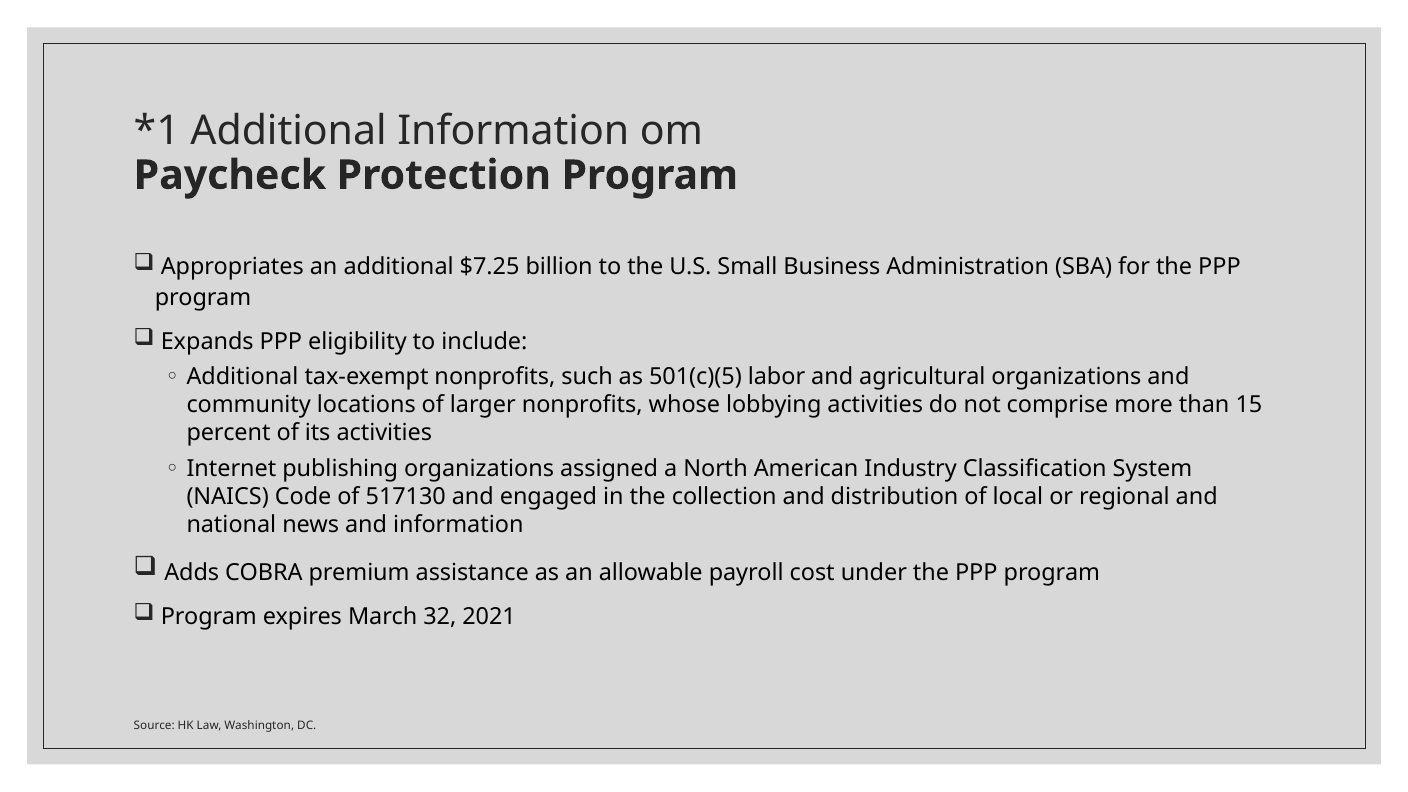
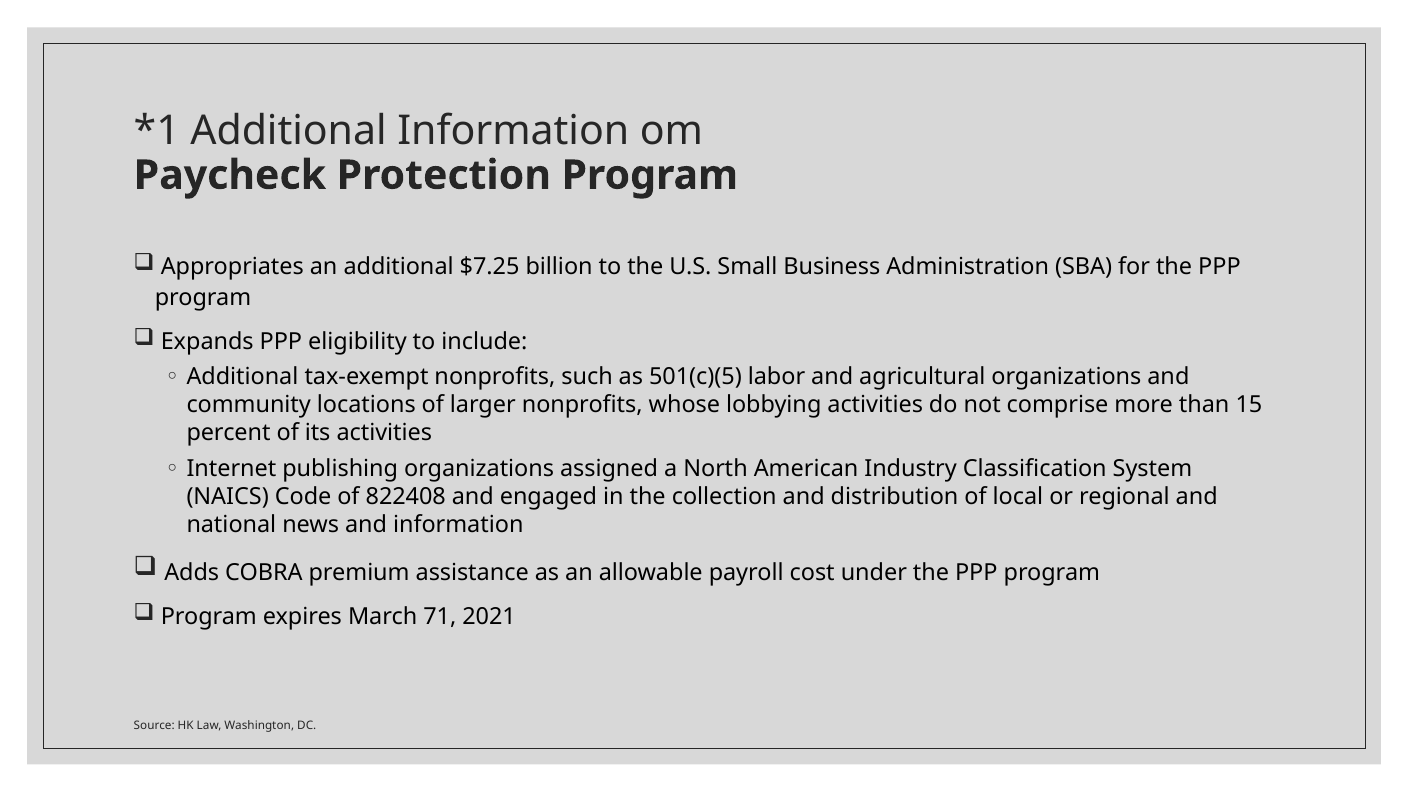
517130: 517130 -> 822408
32: 32 -> 71
